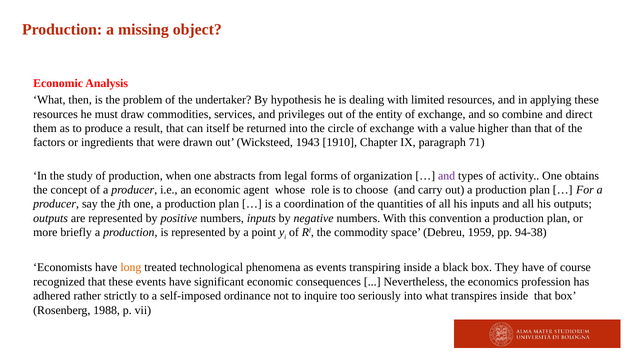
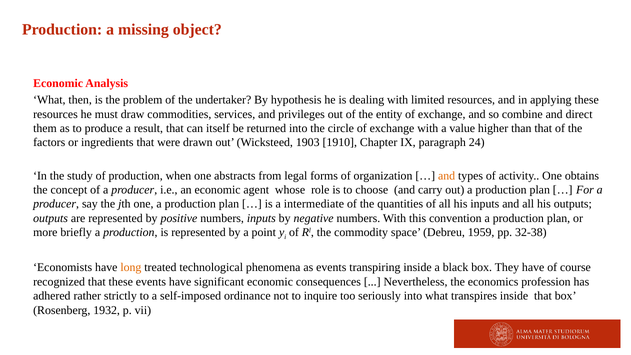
1943: 1943 -> 1903
71: 71 -> 24
and at (447, 176) colour: purple -> orange
coordination: coordination -> intermediate
94-38: 94-38 -> 32-38
1988: 1988 -> 1932
